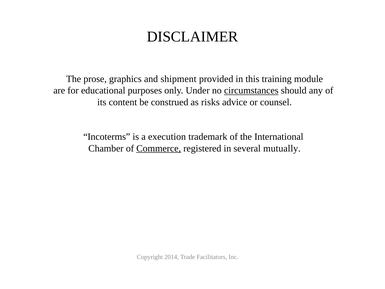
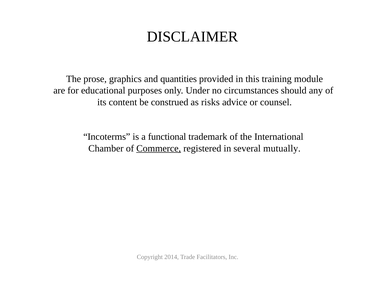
shipment: shipment -> quantities
circumstances underline: present -> none
execution: execution -> functional
